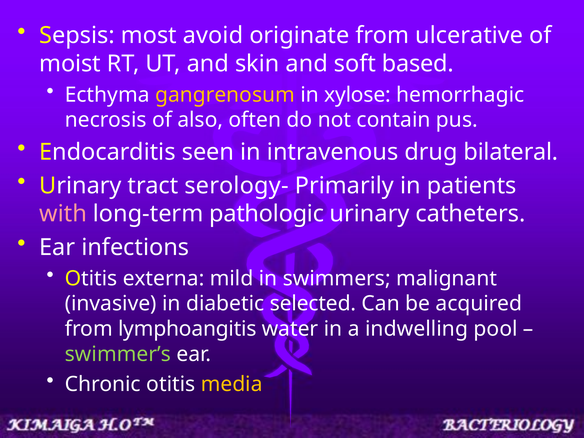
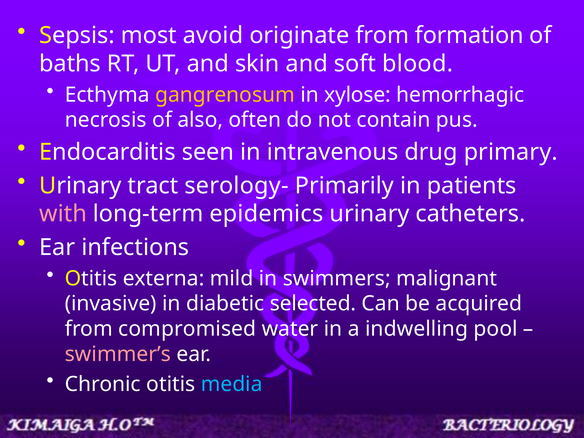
ulcerative: ulcerative -> formation
moist: moist -> baths
based: based -> blood
bilateral: bilateral -> primary
pathologic: pathologic -> epidemics
lymphoangitis: lymphoangitis -> compromised
swimmer’s colour: light green -> pink
media colour: yellow -> light blue
